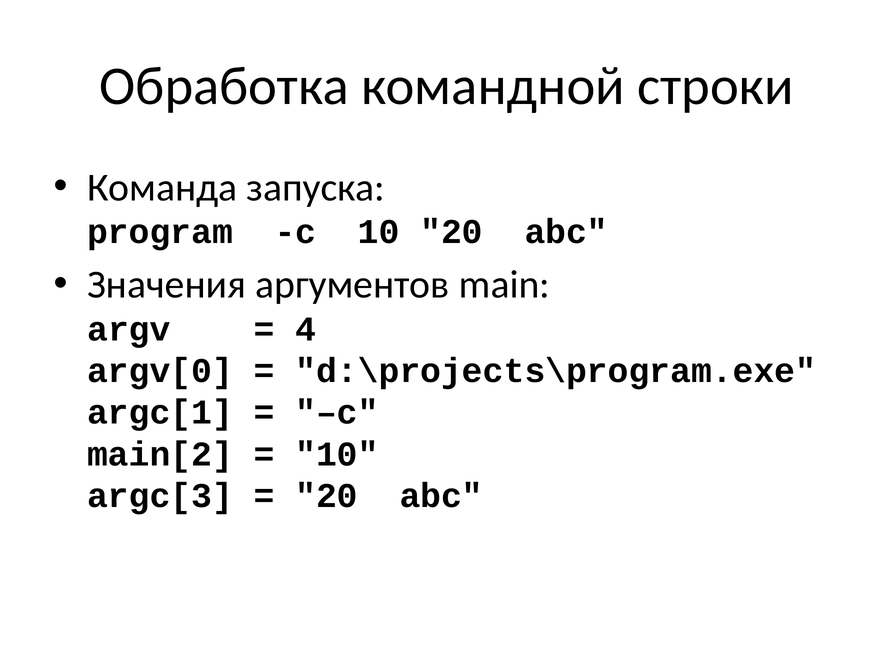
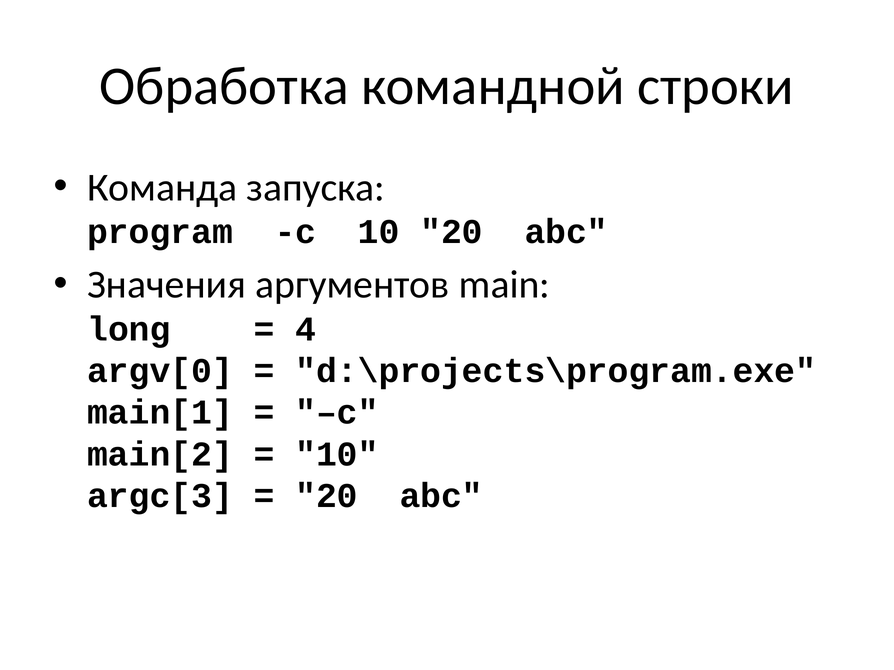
argv: argv -> long
argc[1: argc[1 -> main[1
